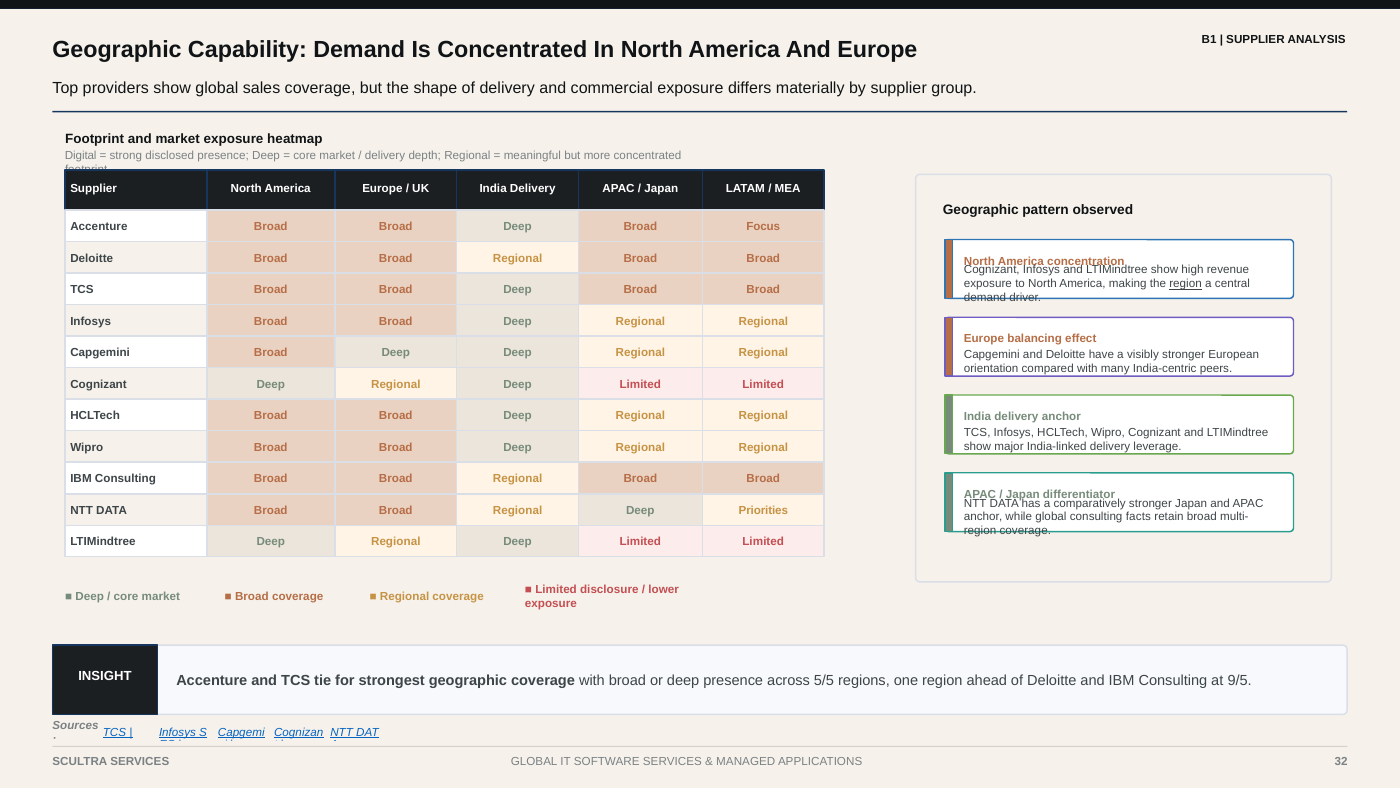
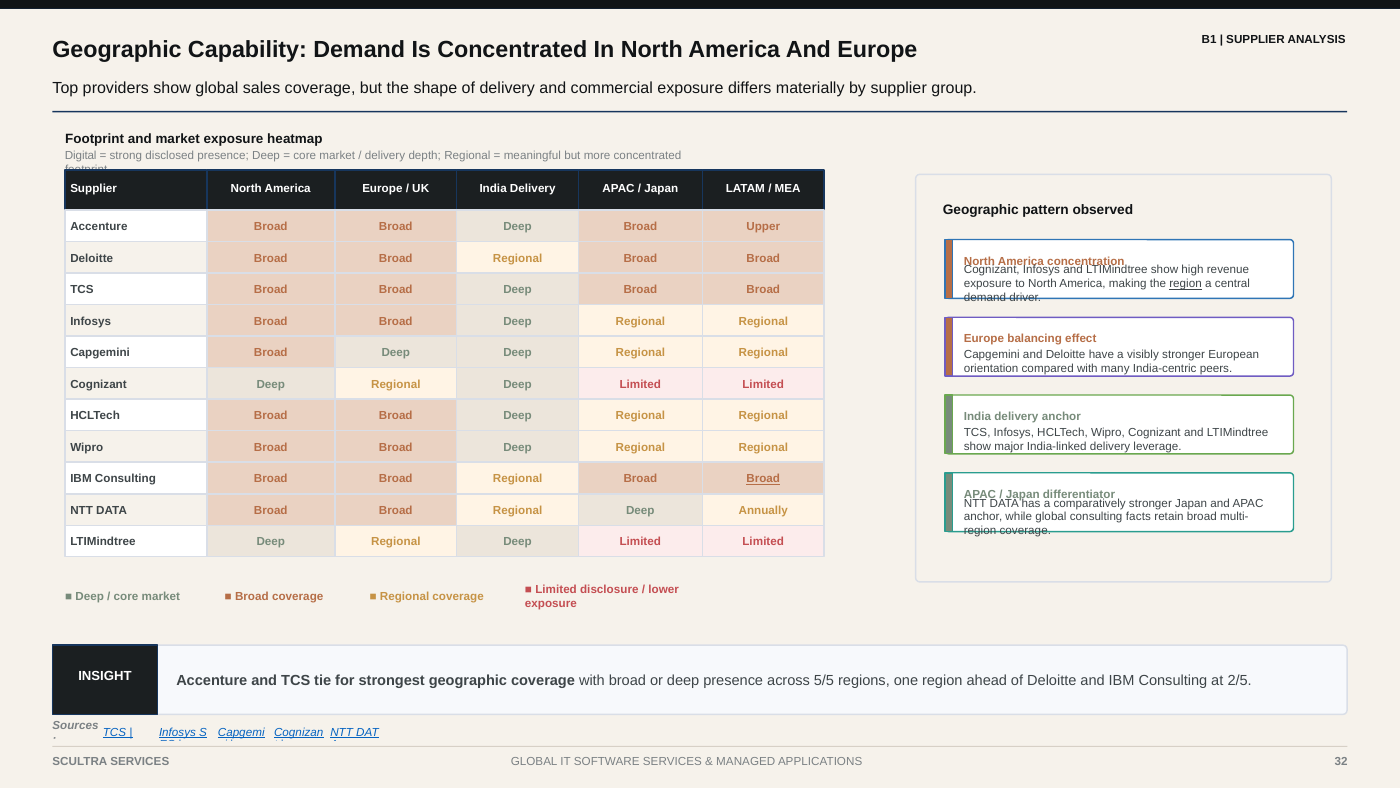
Focus: Focus -> Upper
Broad at (763, 479) underline: none -> present
Priorities: Priorities -> Annually
9/5: 9/5 -> 2/5
